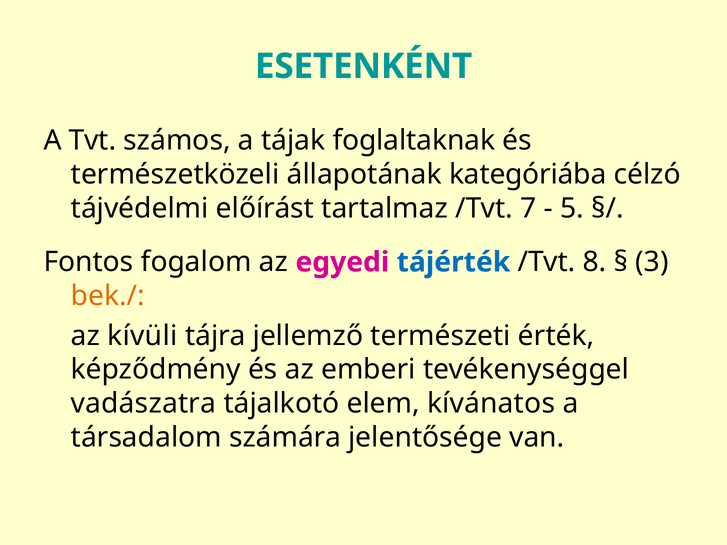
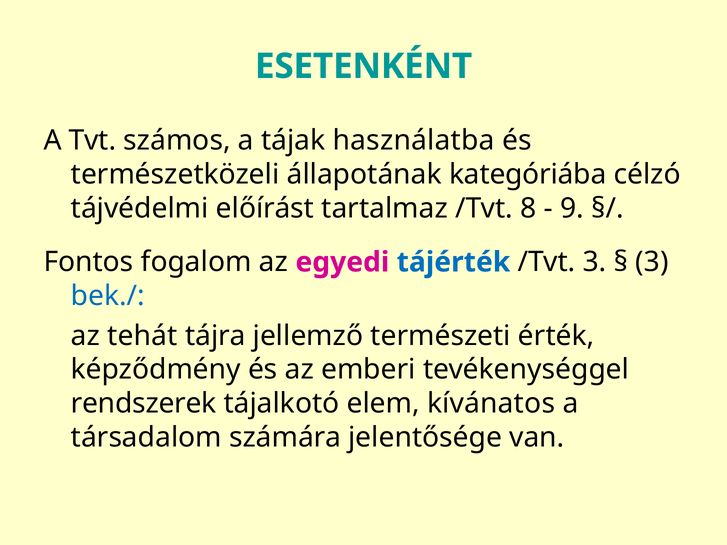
foglaltaknak: foglaltaknak -> használatba
7: 7 -> 8
5: 5 -> 9
/Tvt 8: 8 -> 3
bek./ colour: orange -> blue
kívüli: kívüli -> tehát
vadászatra: vadászatra -> rendszerek
